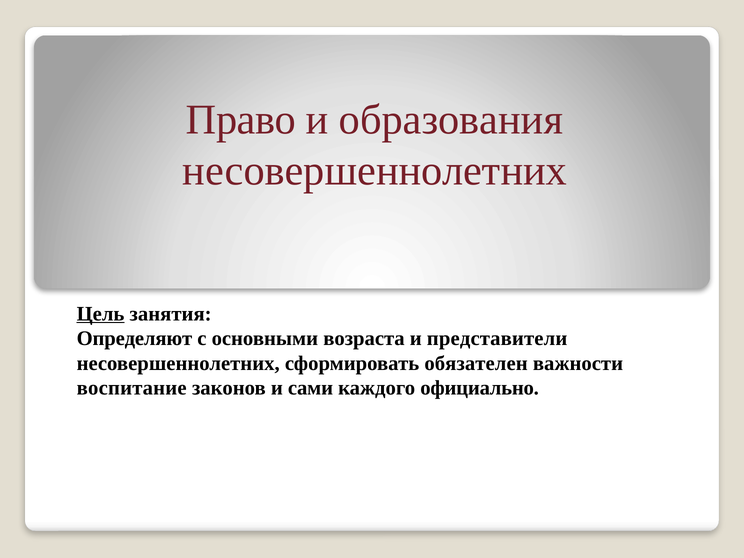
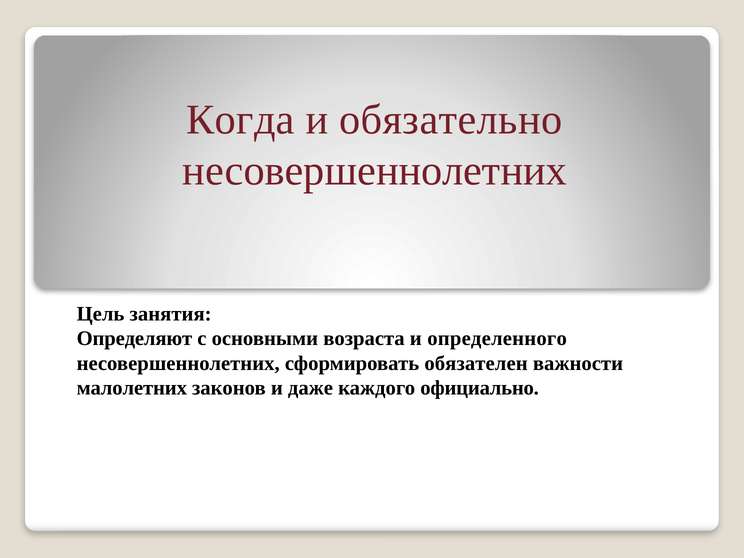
Право: Право -> Когда
образования: образования -> обязательно
Цель underline: present -> none
представители: представители -> определенного
воспитание: воспитание -> малолетних
сами: сами -> даже
